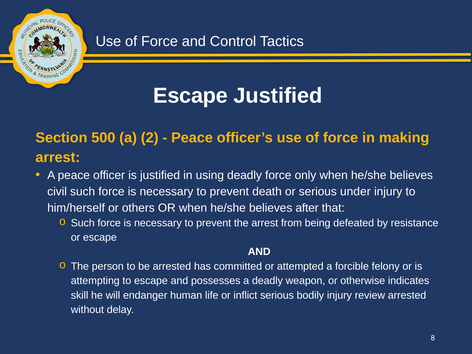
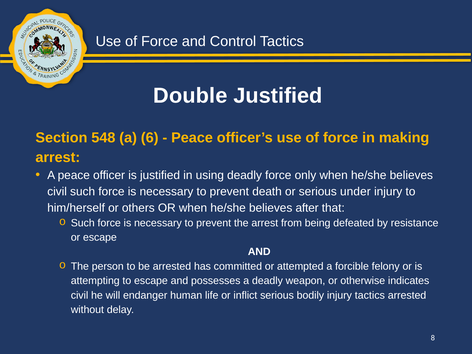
Escape at (191, 96): Escape -> Double
500: 500 -> 548
2: 2 -> 6
skill at (80, 295): skill -> civil
injury review: review -> tactics
